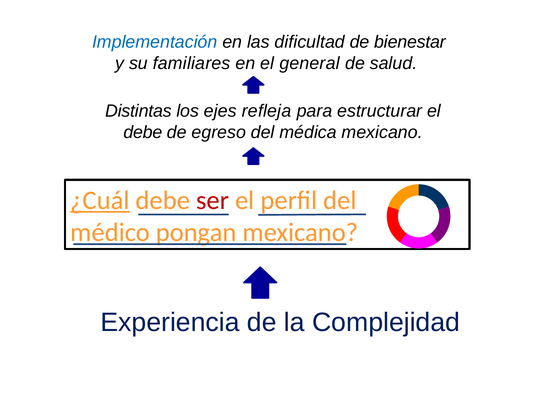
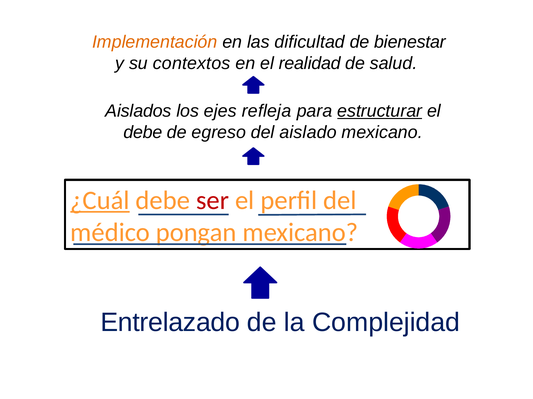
Implementación colour: blue -> orange
familiares: familiares -> contextos
general: general -> realidad
Distintas: Distintas -> Aislados
estructurar underline: none -> present
médica: médica -> aislado
Experiencia: Experiencia -> Entrelazado
